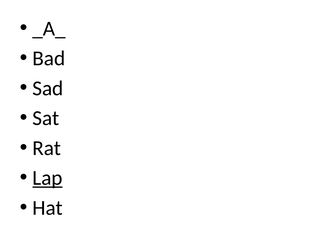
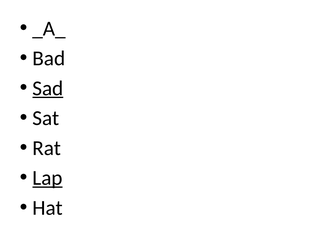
Sad underline: none -> present
